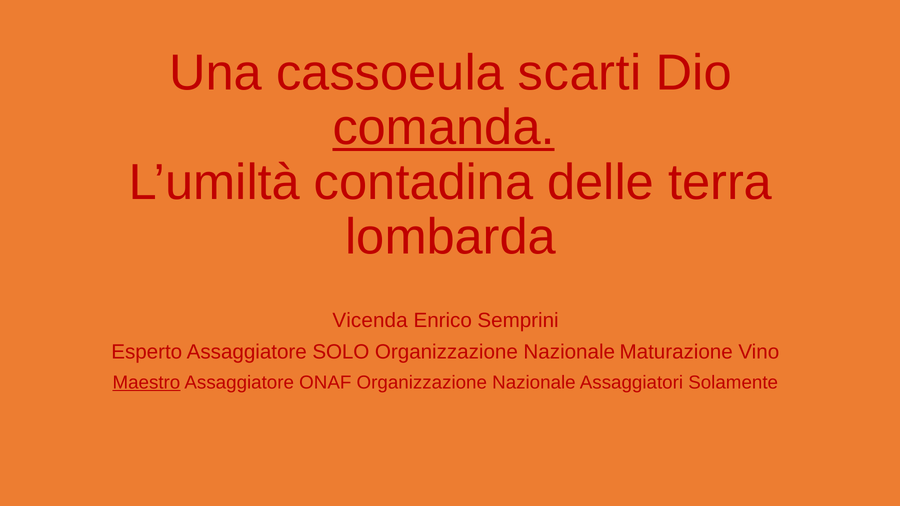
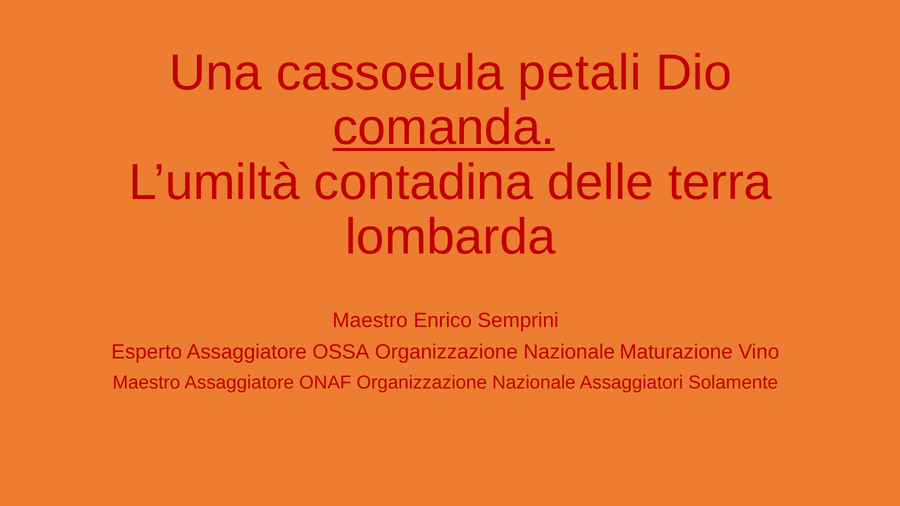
scarti: scarti -> petali
Vicenda at (370, 320): Vicenda -> Maestro
SOLO: SOLO -> OSSA
Maestro at (146, 383) underline: present -> none
